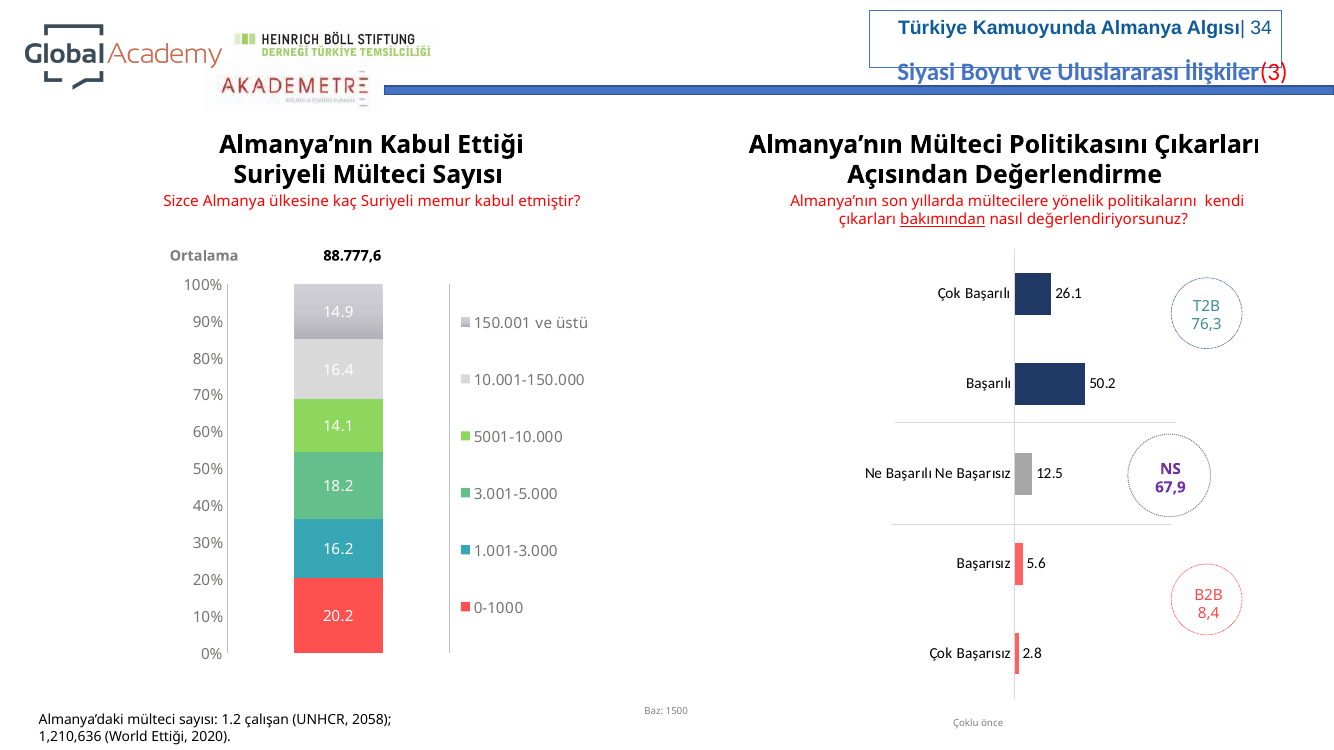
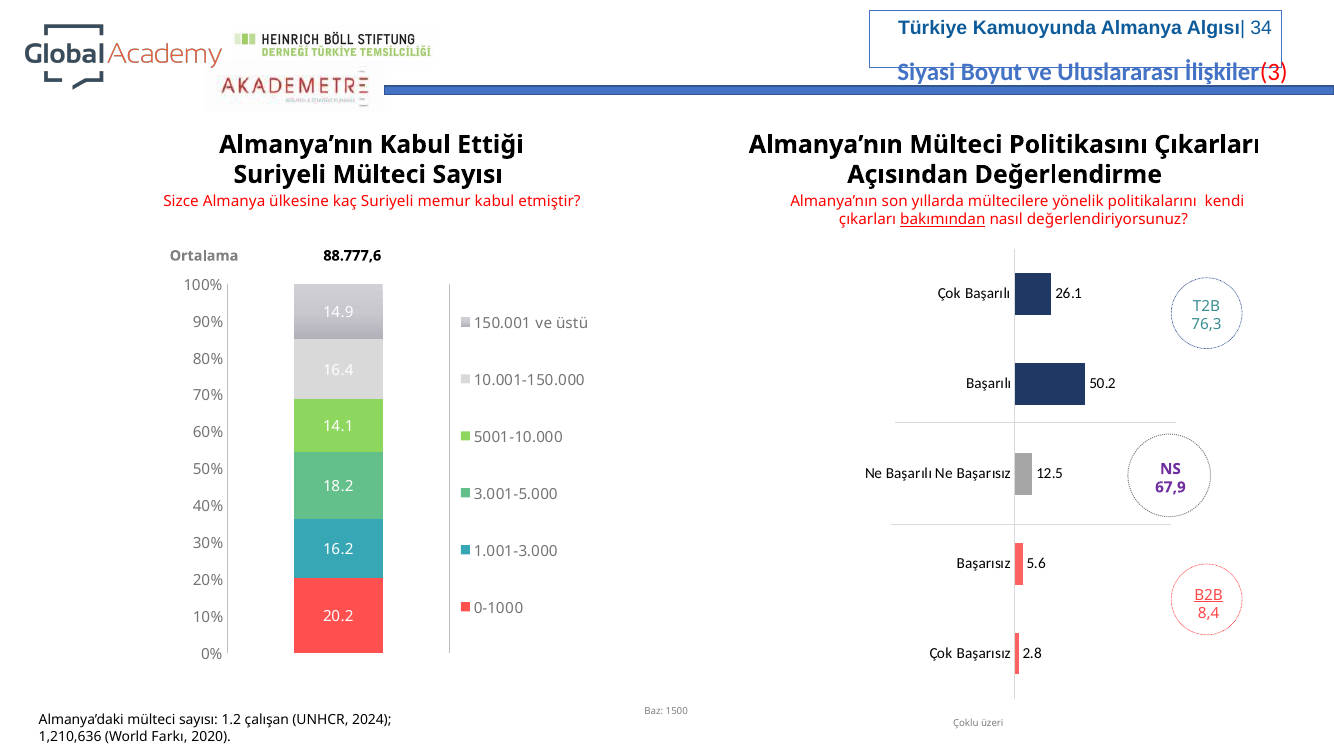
B2B underline: none -> present
2058: 2058 -> 2024
önce: önce -> üzeri
World Ettiği: Ettiği -> Farkı
